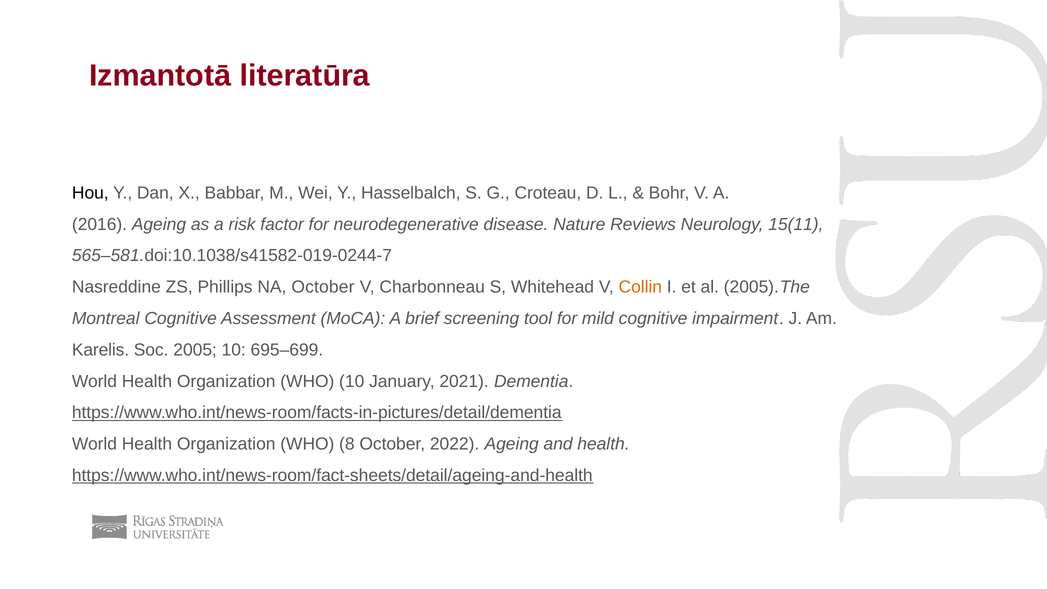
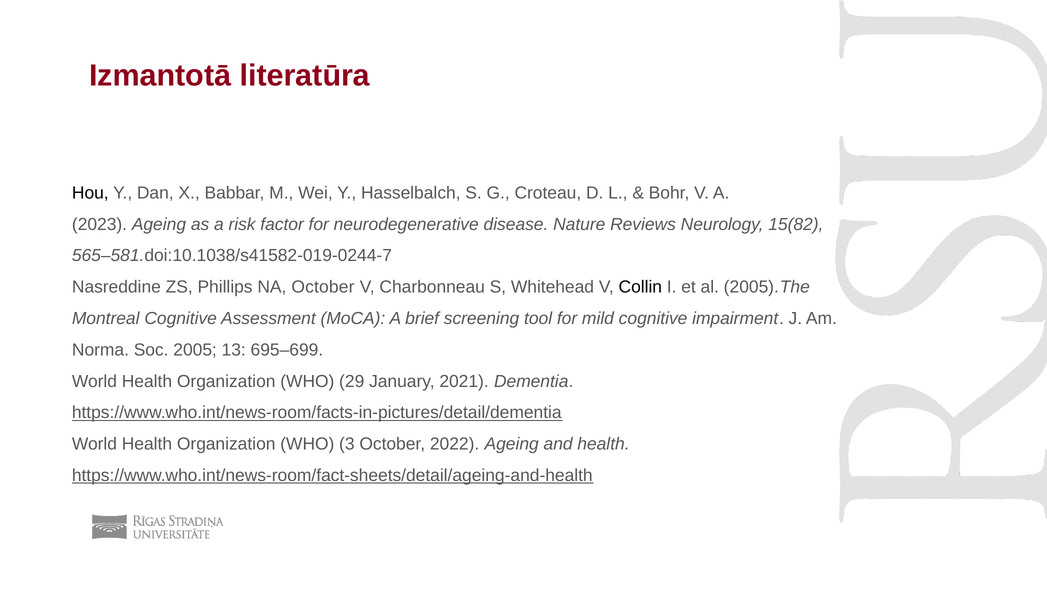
2016: 2016 -> 2023
15(11: 15(11 -> 15(82
Collin colour: orange -> black
Karelis: Karelis -> Norma
2005 10: 10 -> 13
WHO 10: 10 -> 29
8: 8 -> 3
